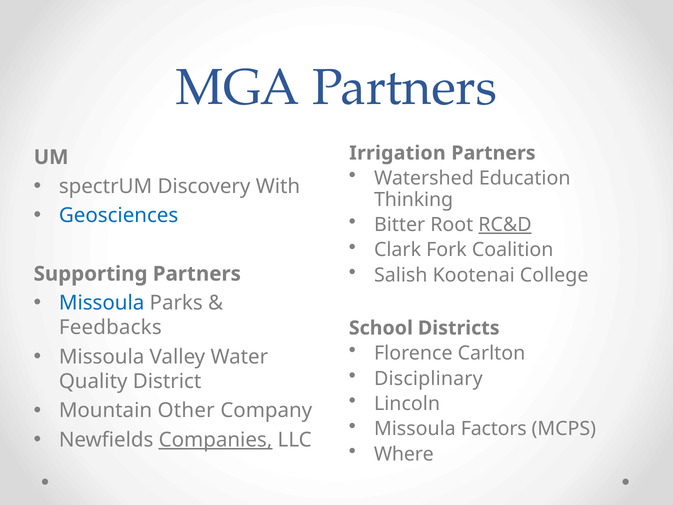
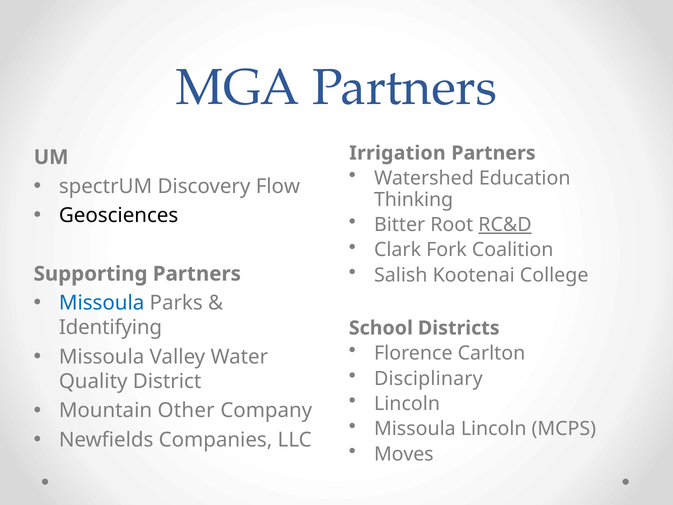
With: With -> Flow
Geosciences colour: blue -> black
Feedbacks: Feedbacks -> Identifying
Missoula Factors: Factors -> Lincoln
Companies underline: present -> none
Where: Where -> Moves
